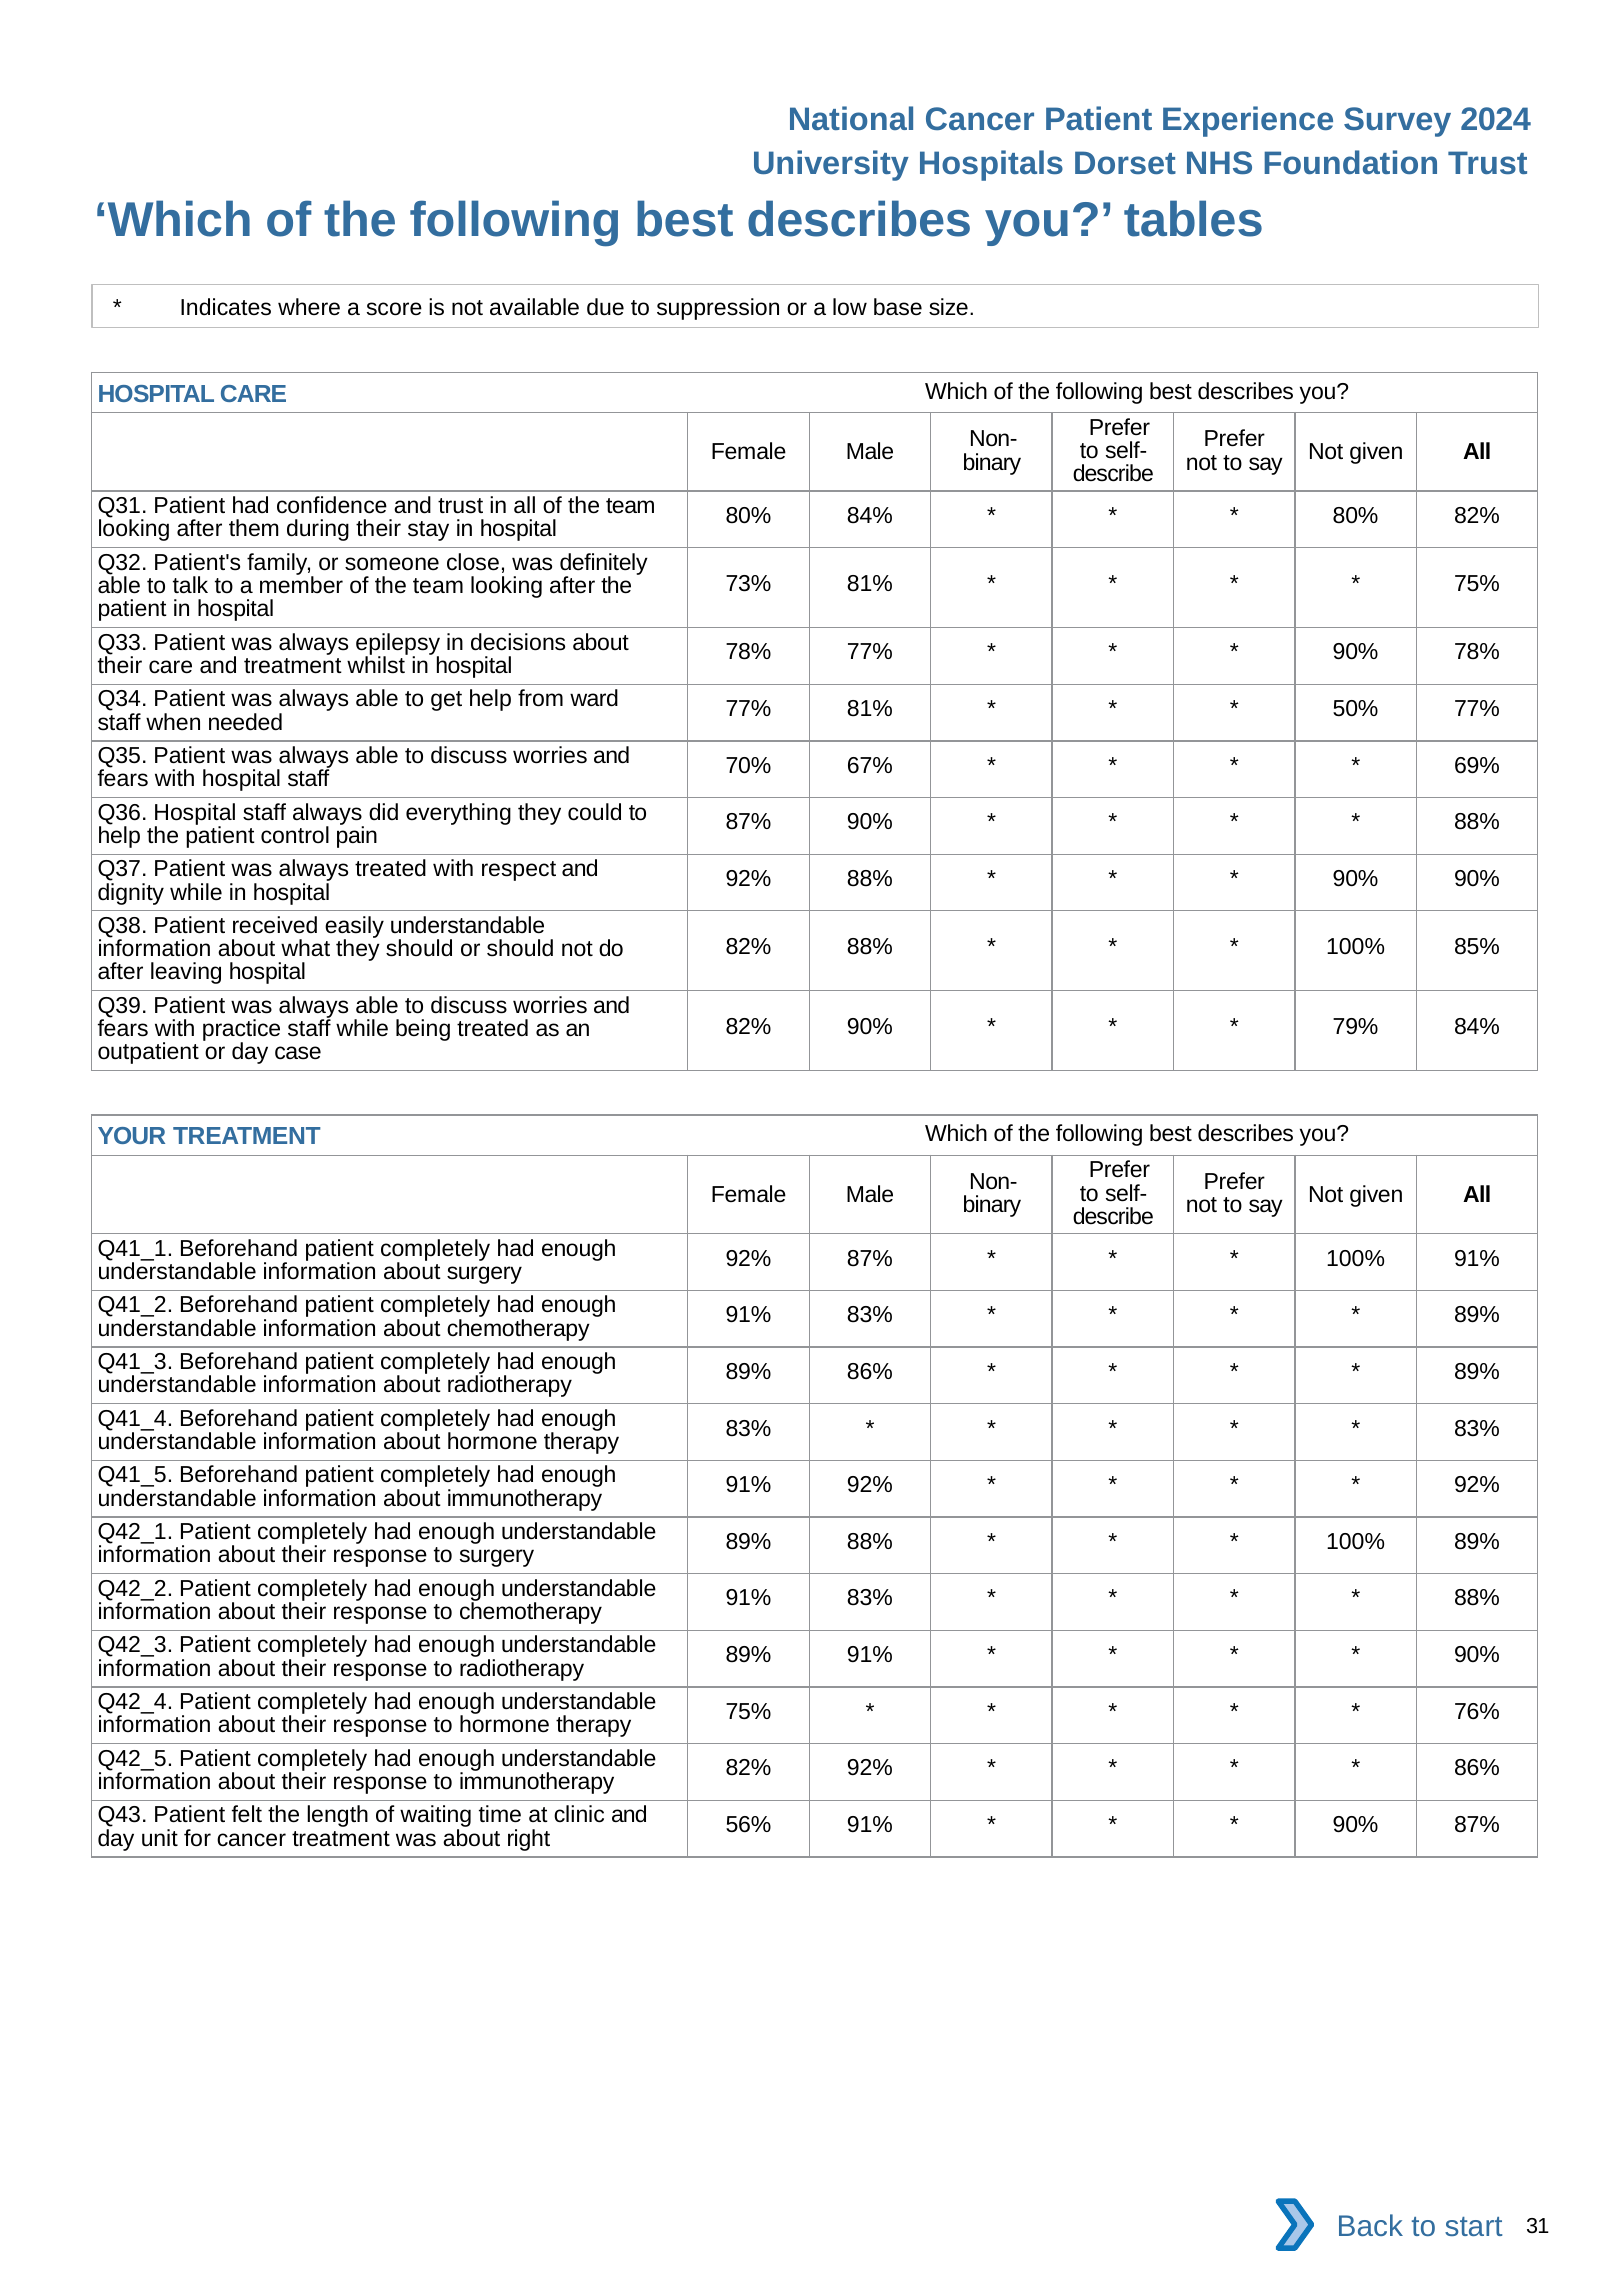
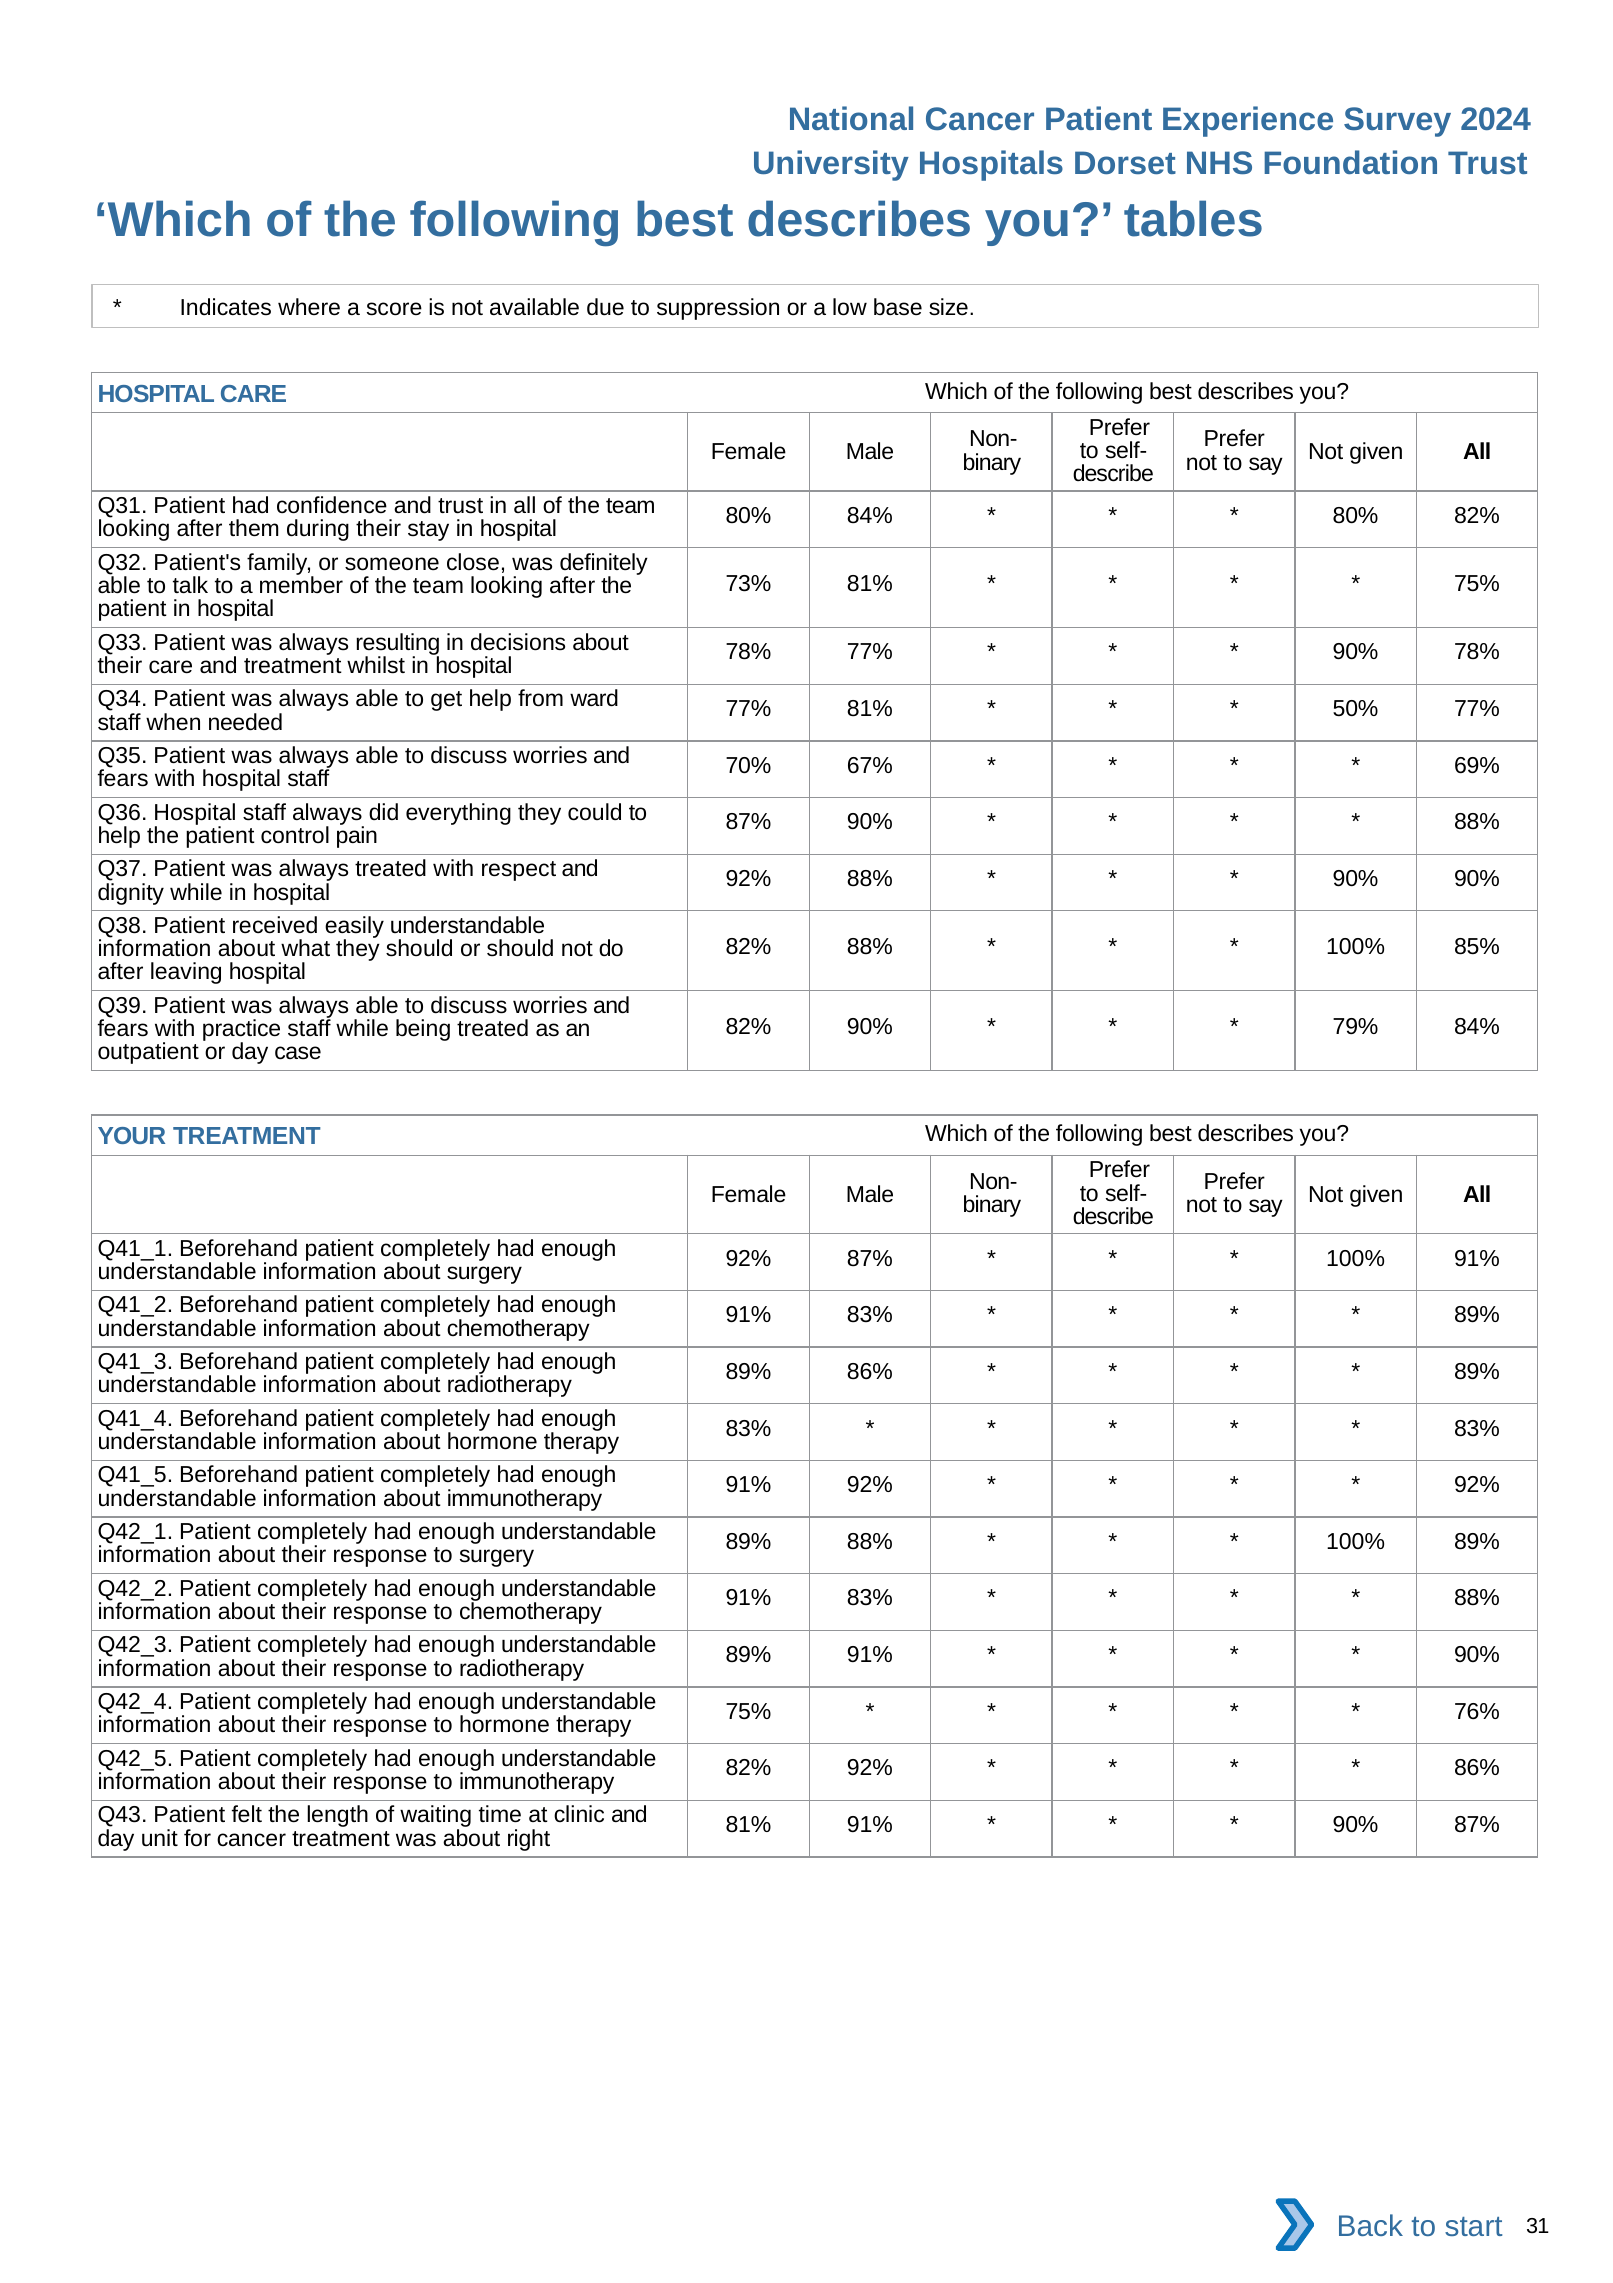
epilepsy: epilepsy -> resulting
56% at (748, 1825): 56% -> 81%
